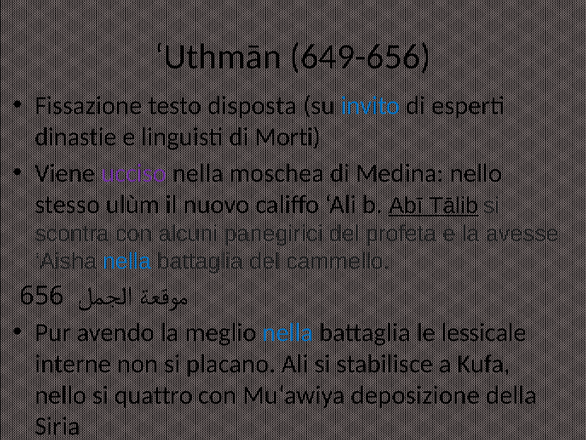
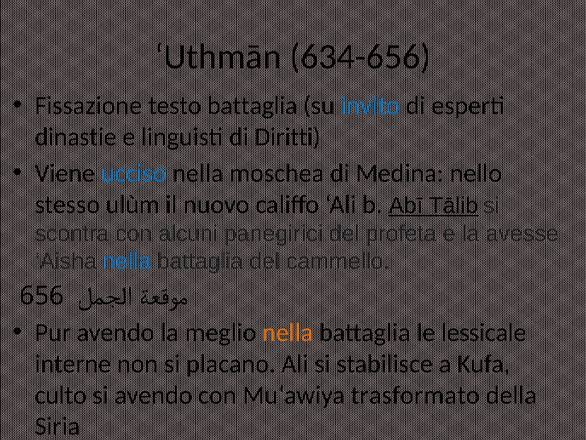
649-656: 649-656 -> 634-656
testo disposta: disposta -> battaglia
Morti: Morti -> Diritti
ucciso colour: purple -> blue
nella at (288, 332) colour: blue -> orange
nello at (61, 395): nello -> culto
si quattro: quattro -> avendo
deposizione: deposizione -> trasformato
